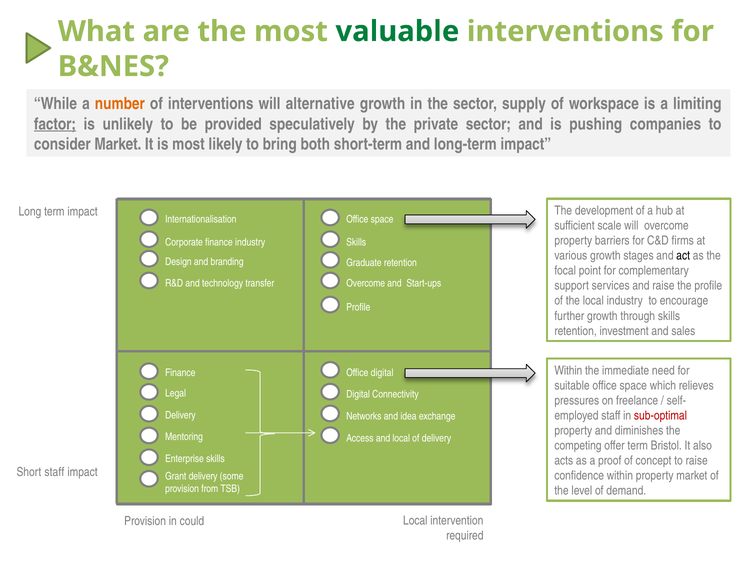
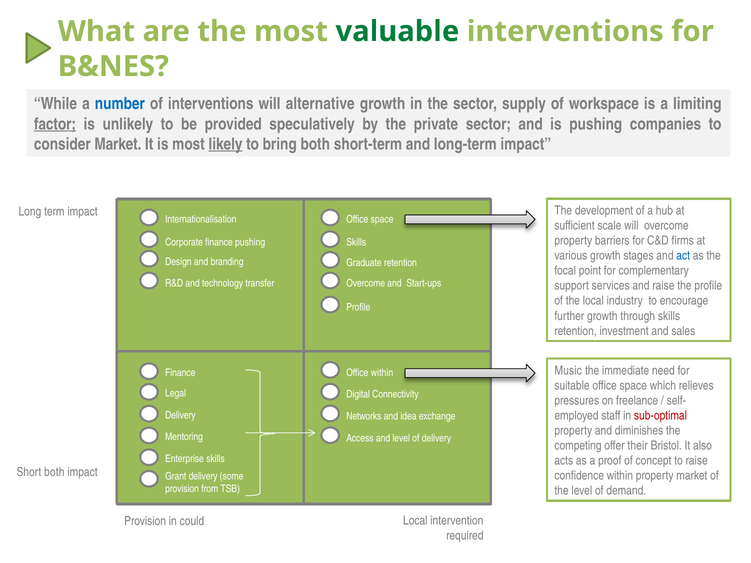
number colour: orange -> blue
likely underline: none -> present
finance industry: industry -> pushing
act colour: black -> blue
Within at (568, 371): Within -> Music
Office digital: digital -> within
and local: local -> level
offer term: term -> their
Short staff: staff -> both
